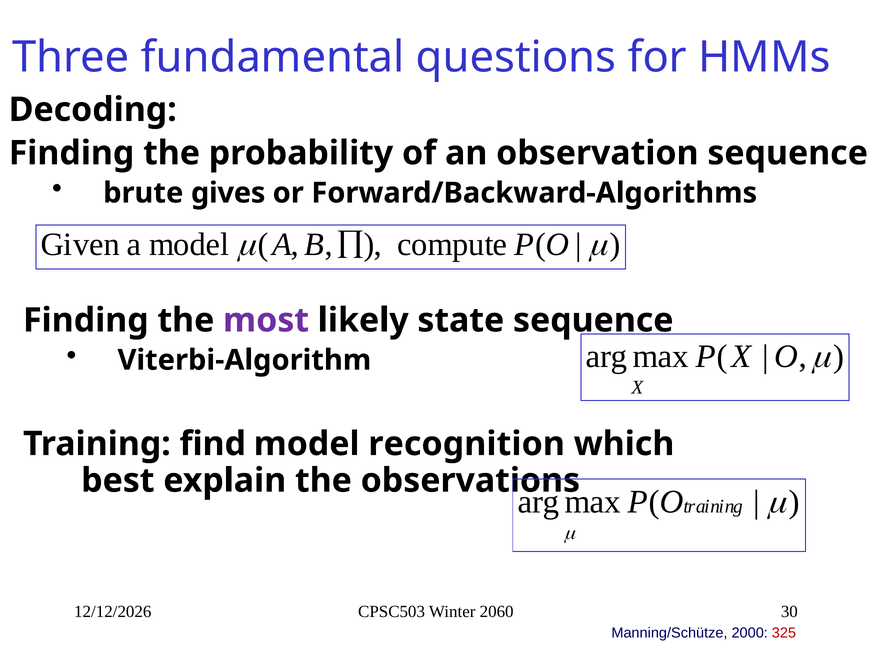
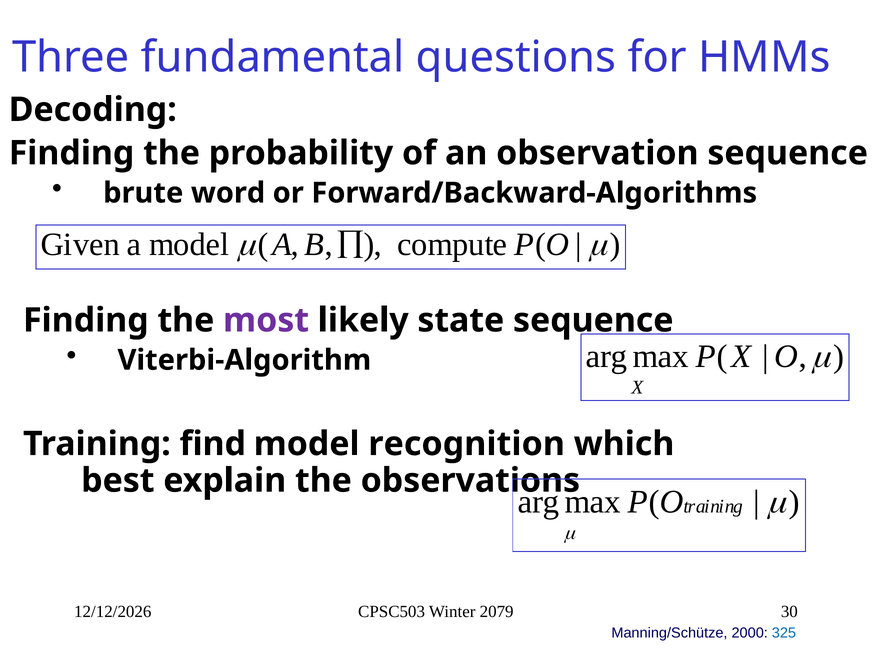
gives: gives -> word
2060: 2060 -> 2079
325 colour: red -> blue
